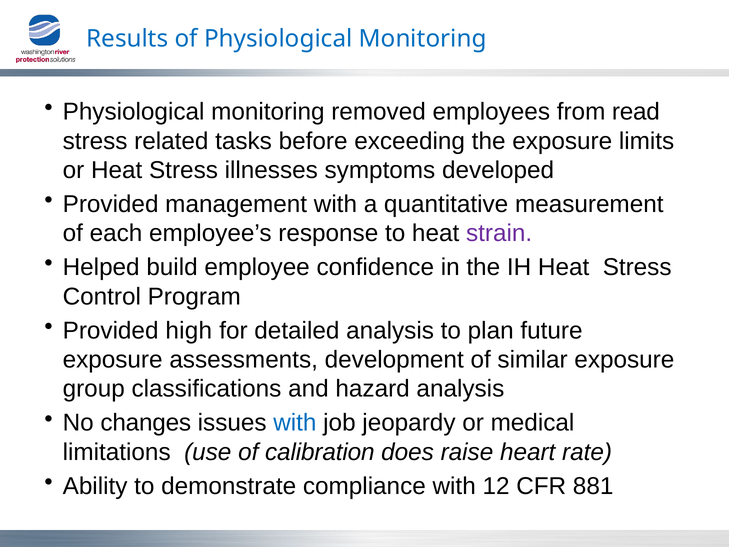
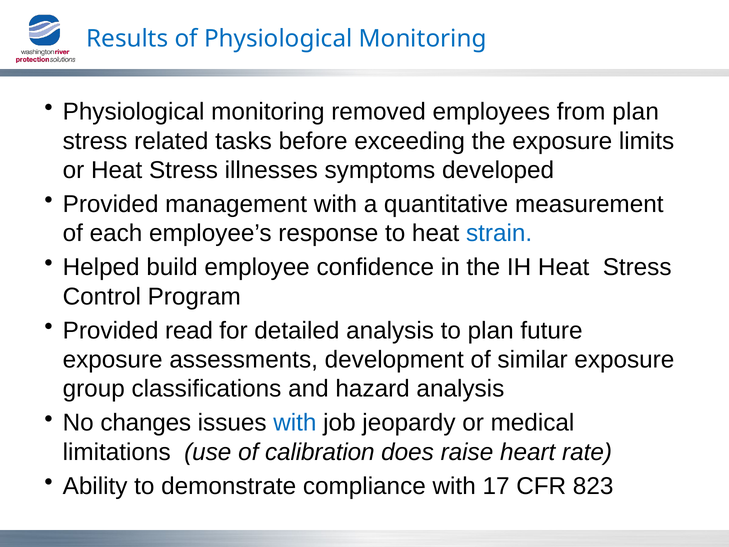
from read: read -> plan
strain colour: purple -> blue
high: high -> read
12: 12 -> 17
881: 881 -> 823
